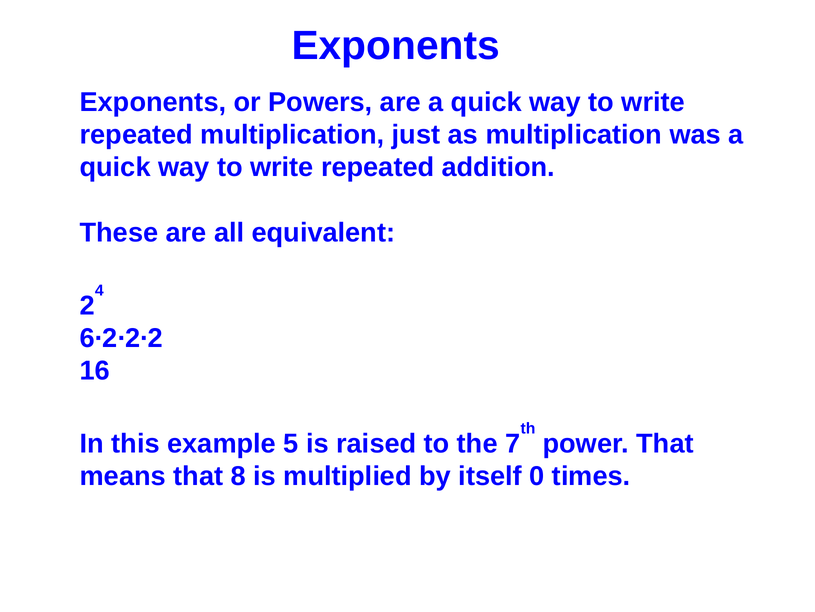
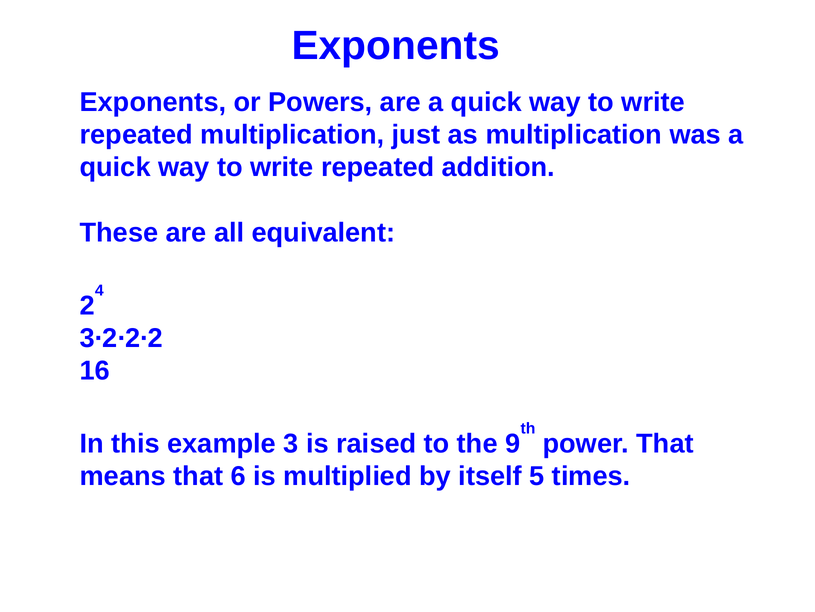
6∙2∙2∙2: 6∙2∙2∙2 -> 3∙2∙2∙2
5: 5 -> 3
7: 7 -> 9
8: 8 -> 6
0: 0 -> 5
